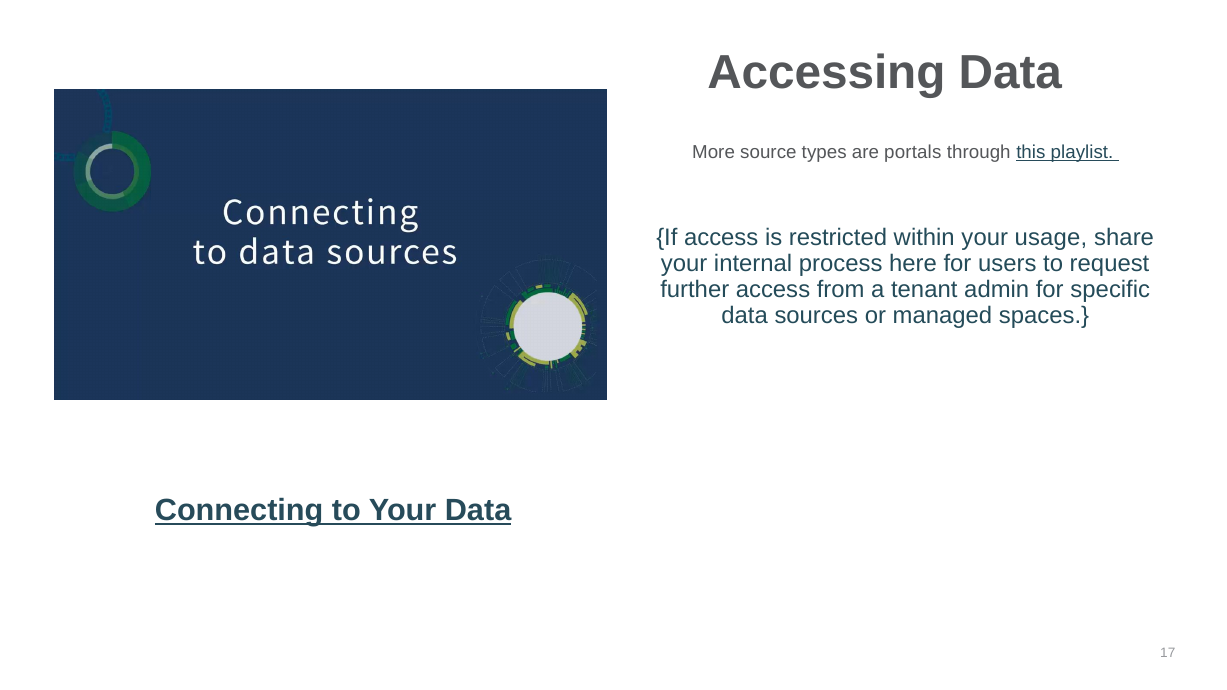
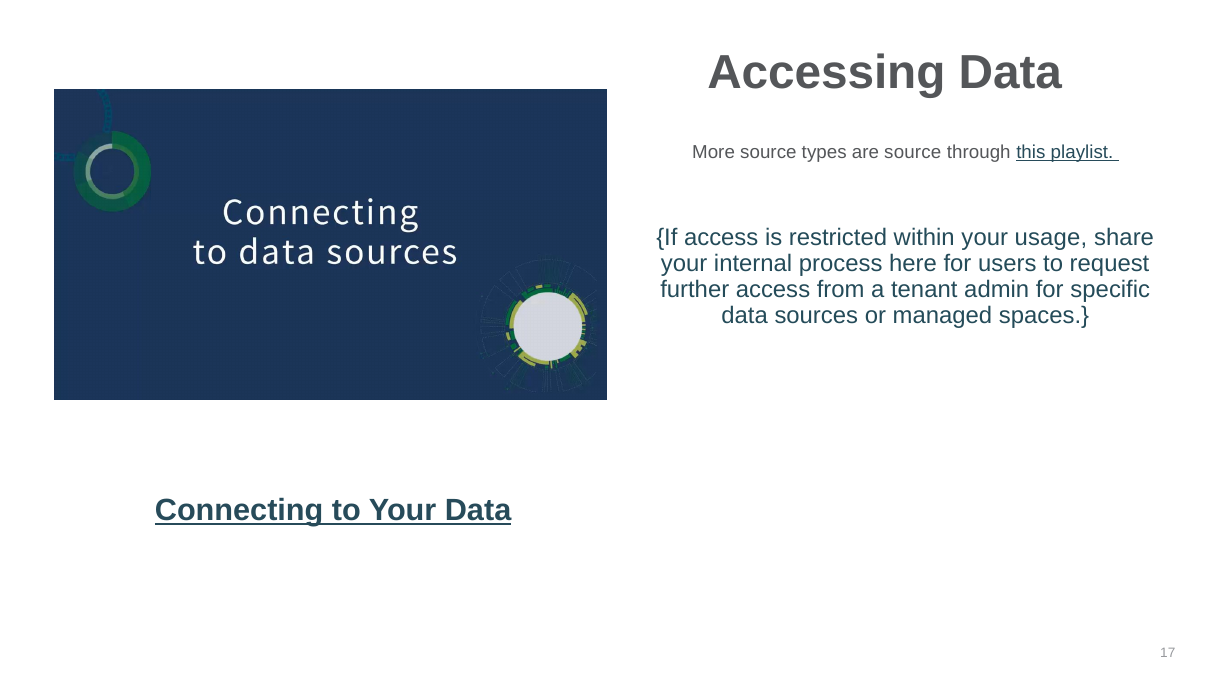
are portals: portals -> source
